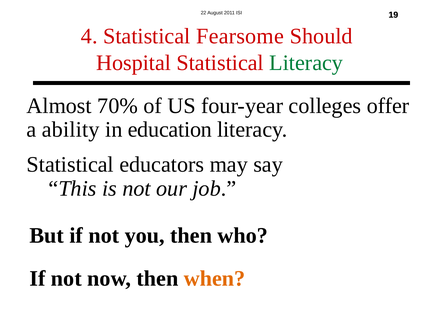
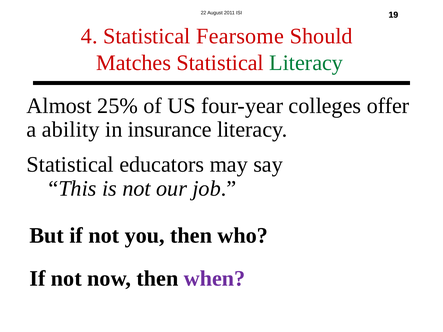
Hospital: Hospital -> Matches
70%: 70% -> 25%
education: education -> insurance
when colour: orange -> purple
